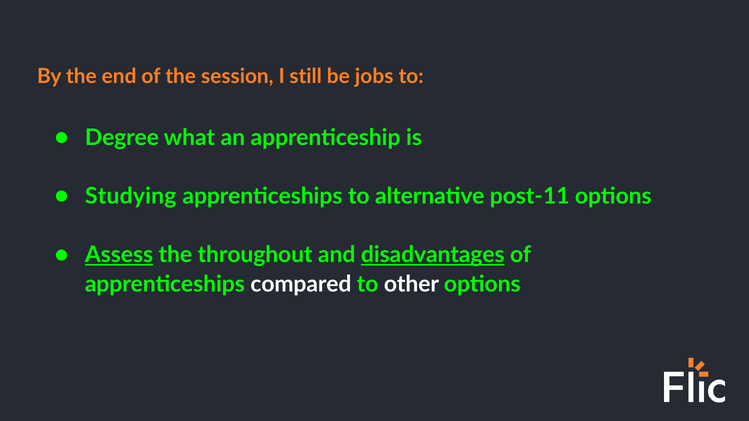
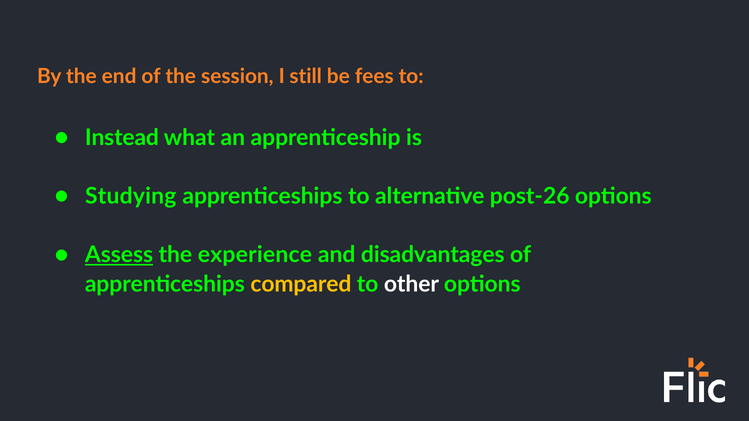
jobs: jobs -> fees
Degree: Degree -> Instead
post-11: post-11 -> post-26
throughout: throughout -> experience
disadvantages underline: present -> none
compared colour: white -> yellow
